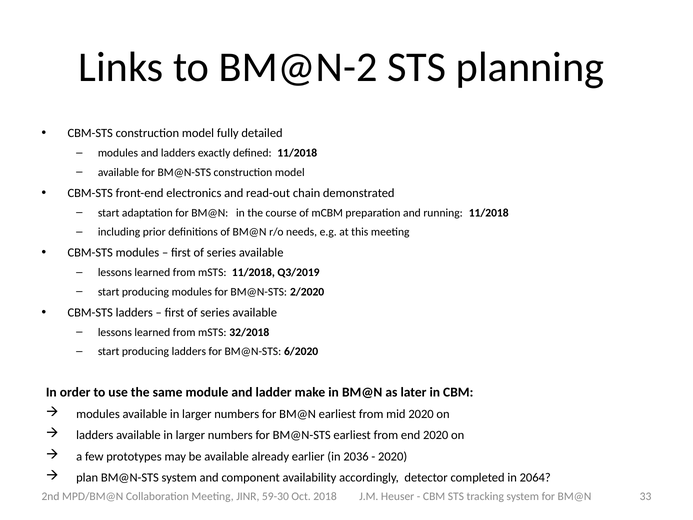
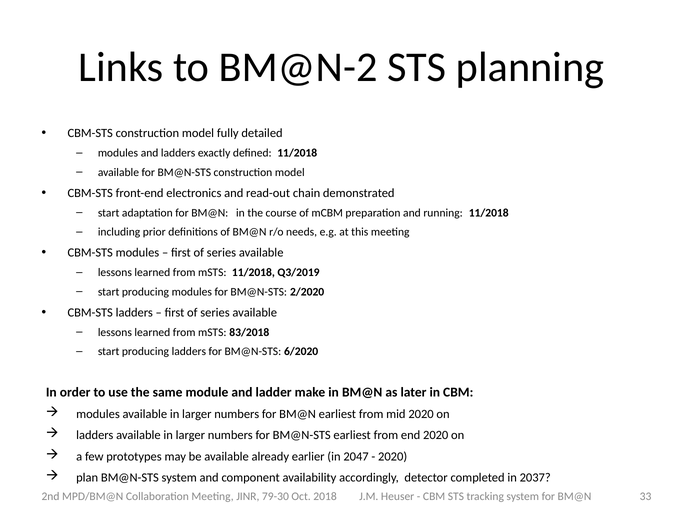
32/2018: 32/2018 -> 83/2018
2036: 2036 -> 2047
2064: 2064 -> 2037
59-30: 59-30 -> 79-30
